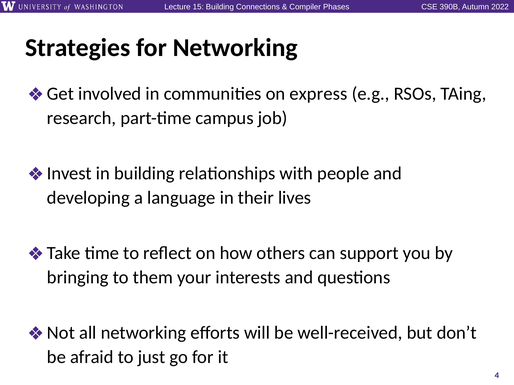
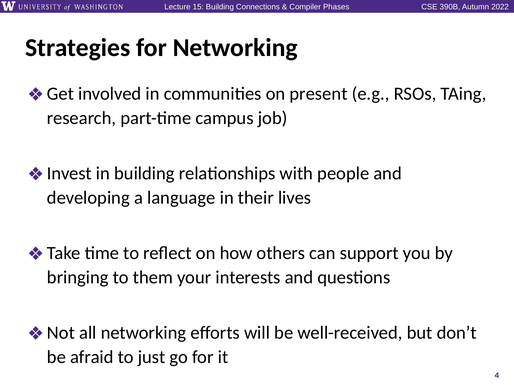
express: express -> present
